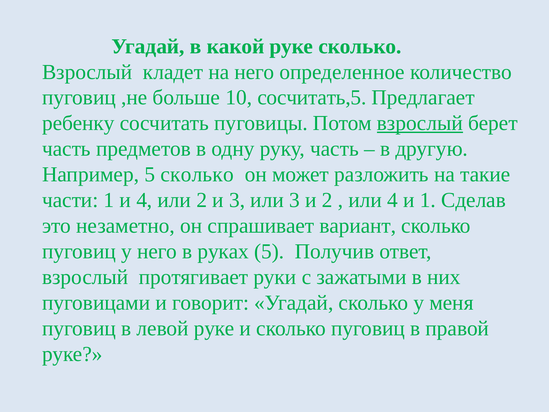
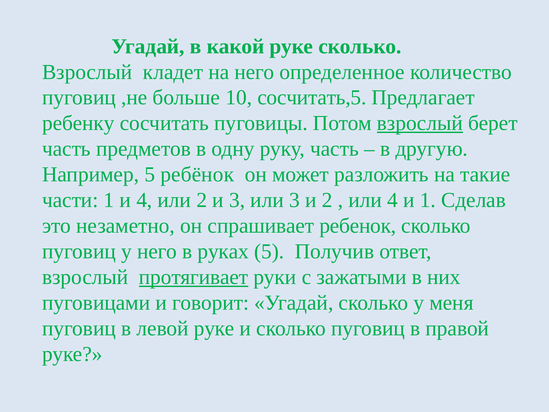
5 сколько: сколько -> ребёнок
вариант: вариант -> ребенок
протягивает underline: none -> present
